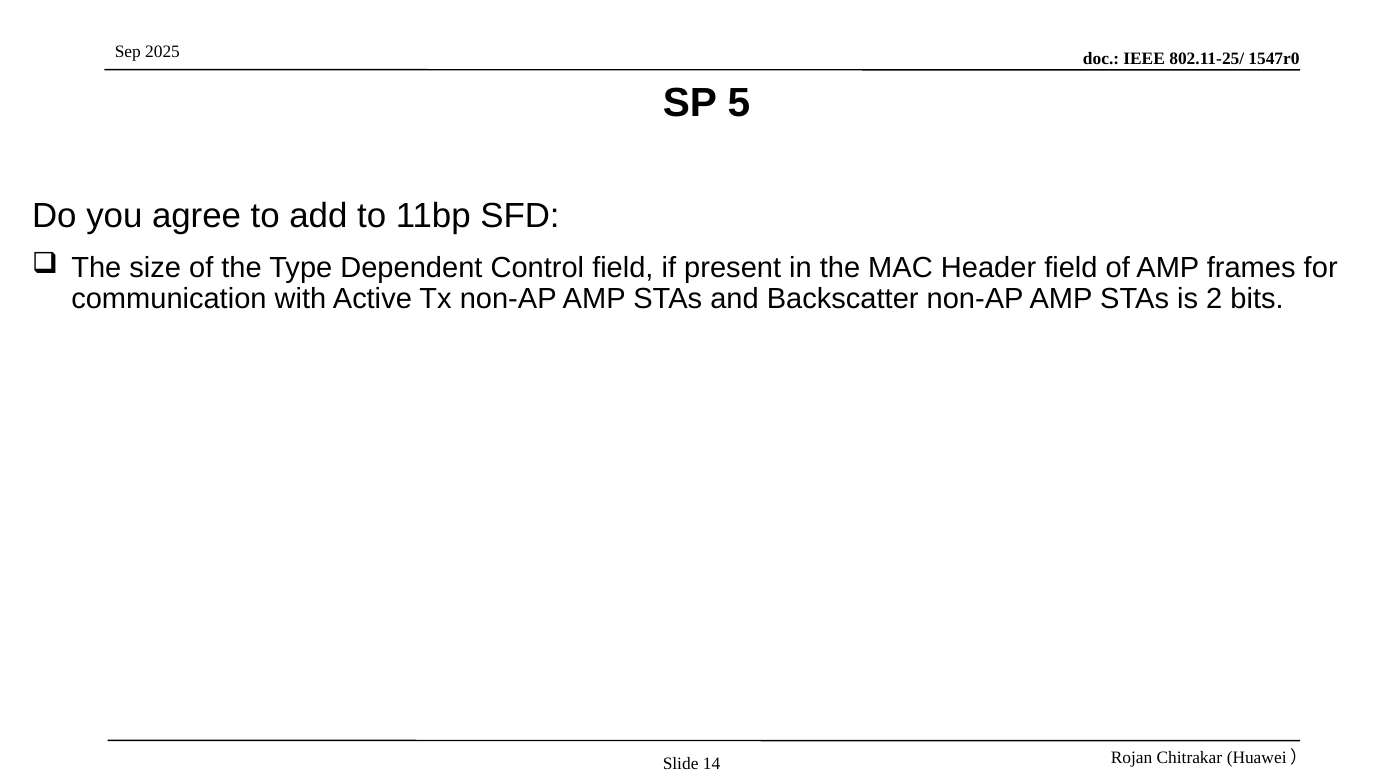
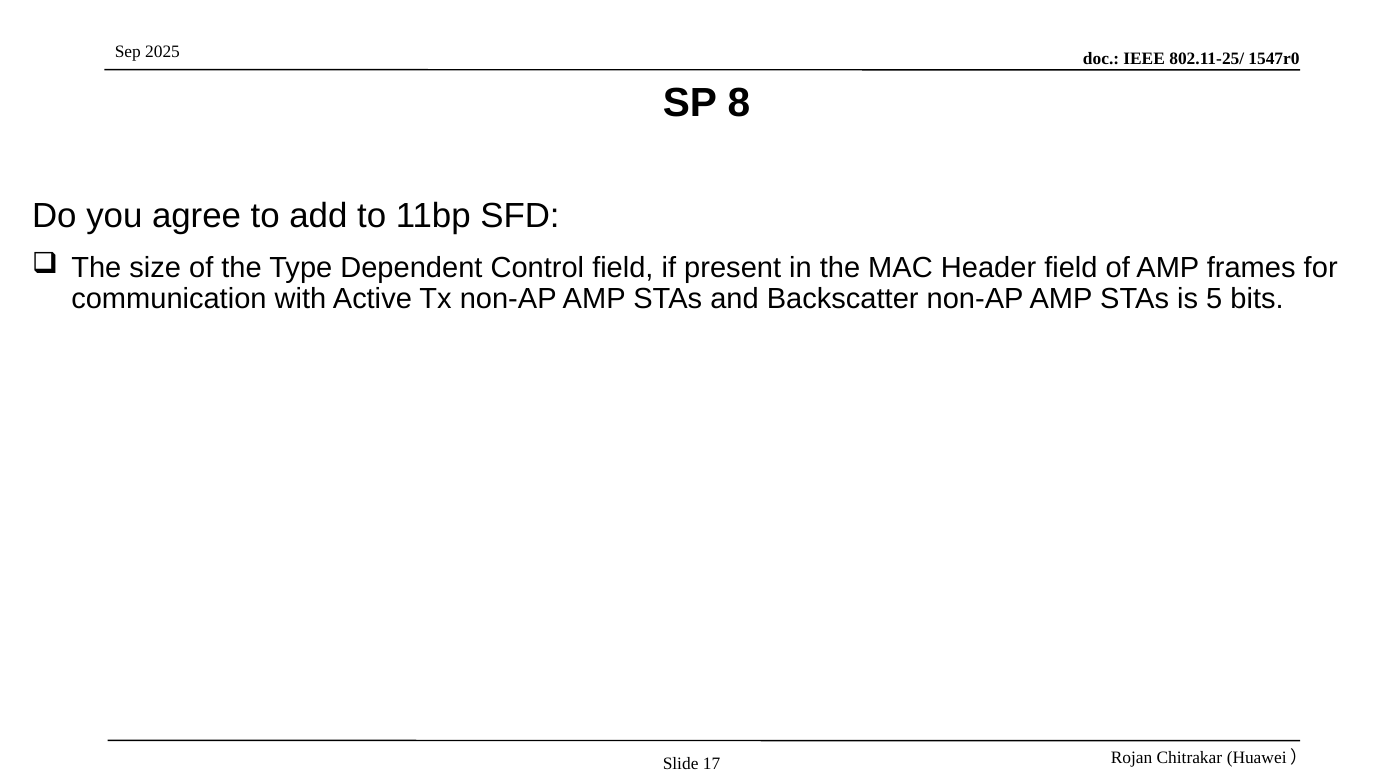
5: 5 -> 8
2: 2 -> 5
14: 14 -> 17
